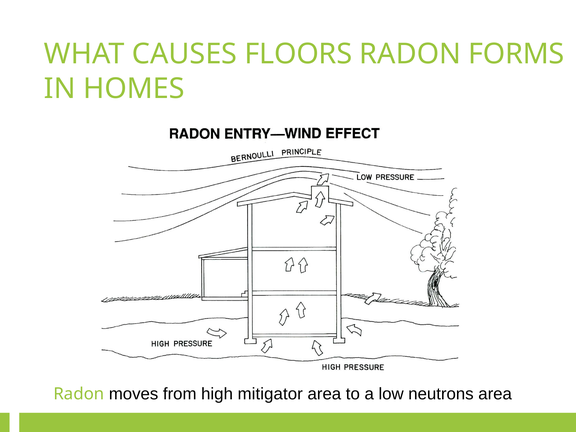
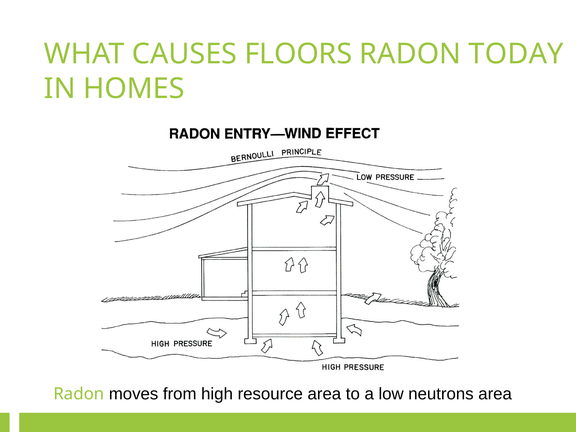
FORMS: FORMS -> TODAY
mitigator: mitigator -> resource
